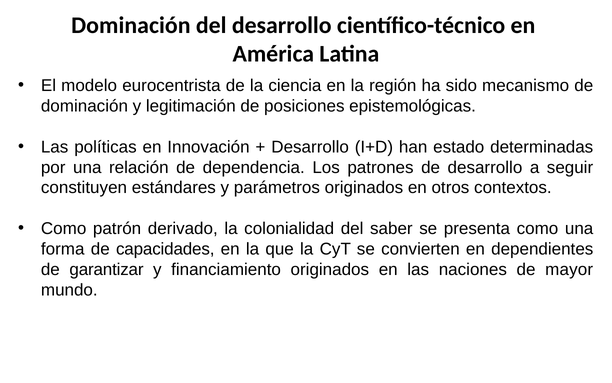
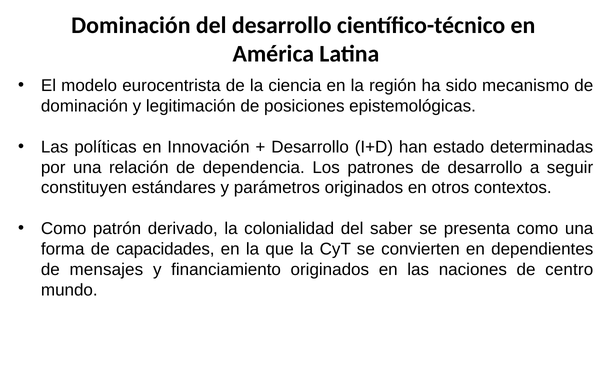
garantizar: garantizar -> mensajes
mayor: mayor -> centro
